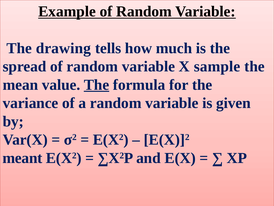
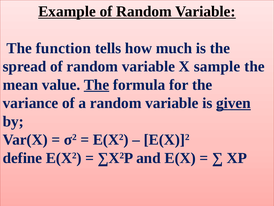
drawing: drawing -> function
given underline: none -> present
meant: meant -> define
